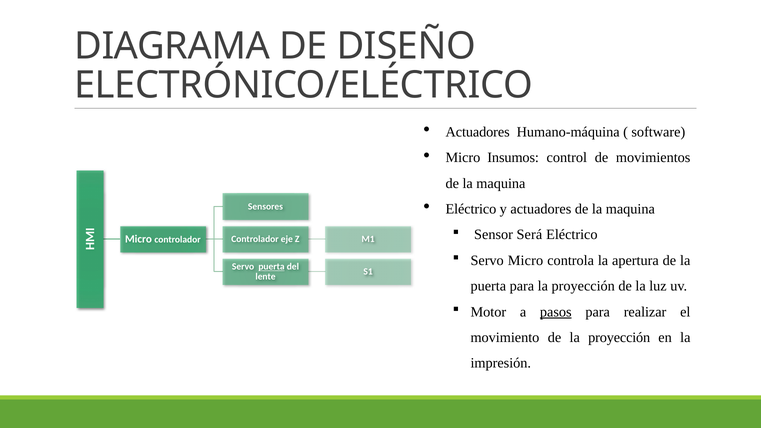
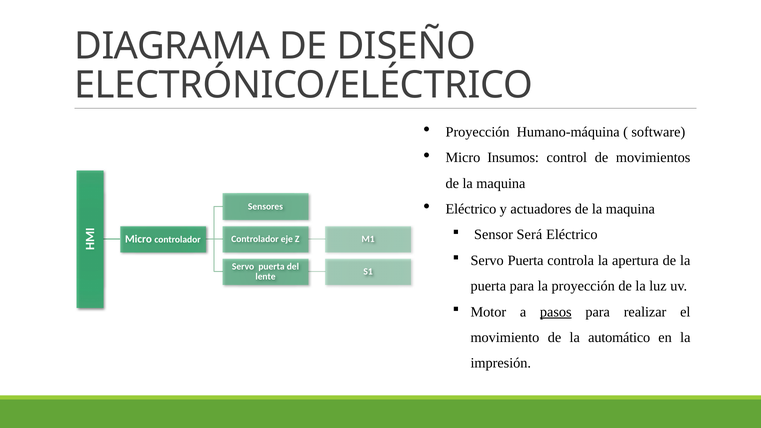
Actuadores at (478, 132): Actuadores -> Proyección
Micro at (525, 260): Micro -> Puerta
puerta at (272, 267) underline: present -> none
de la proyección: proyección -> automático
